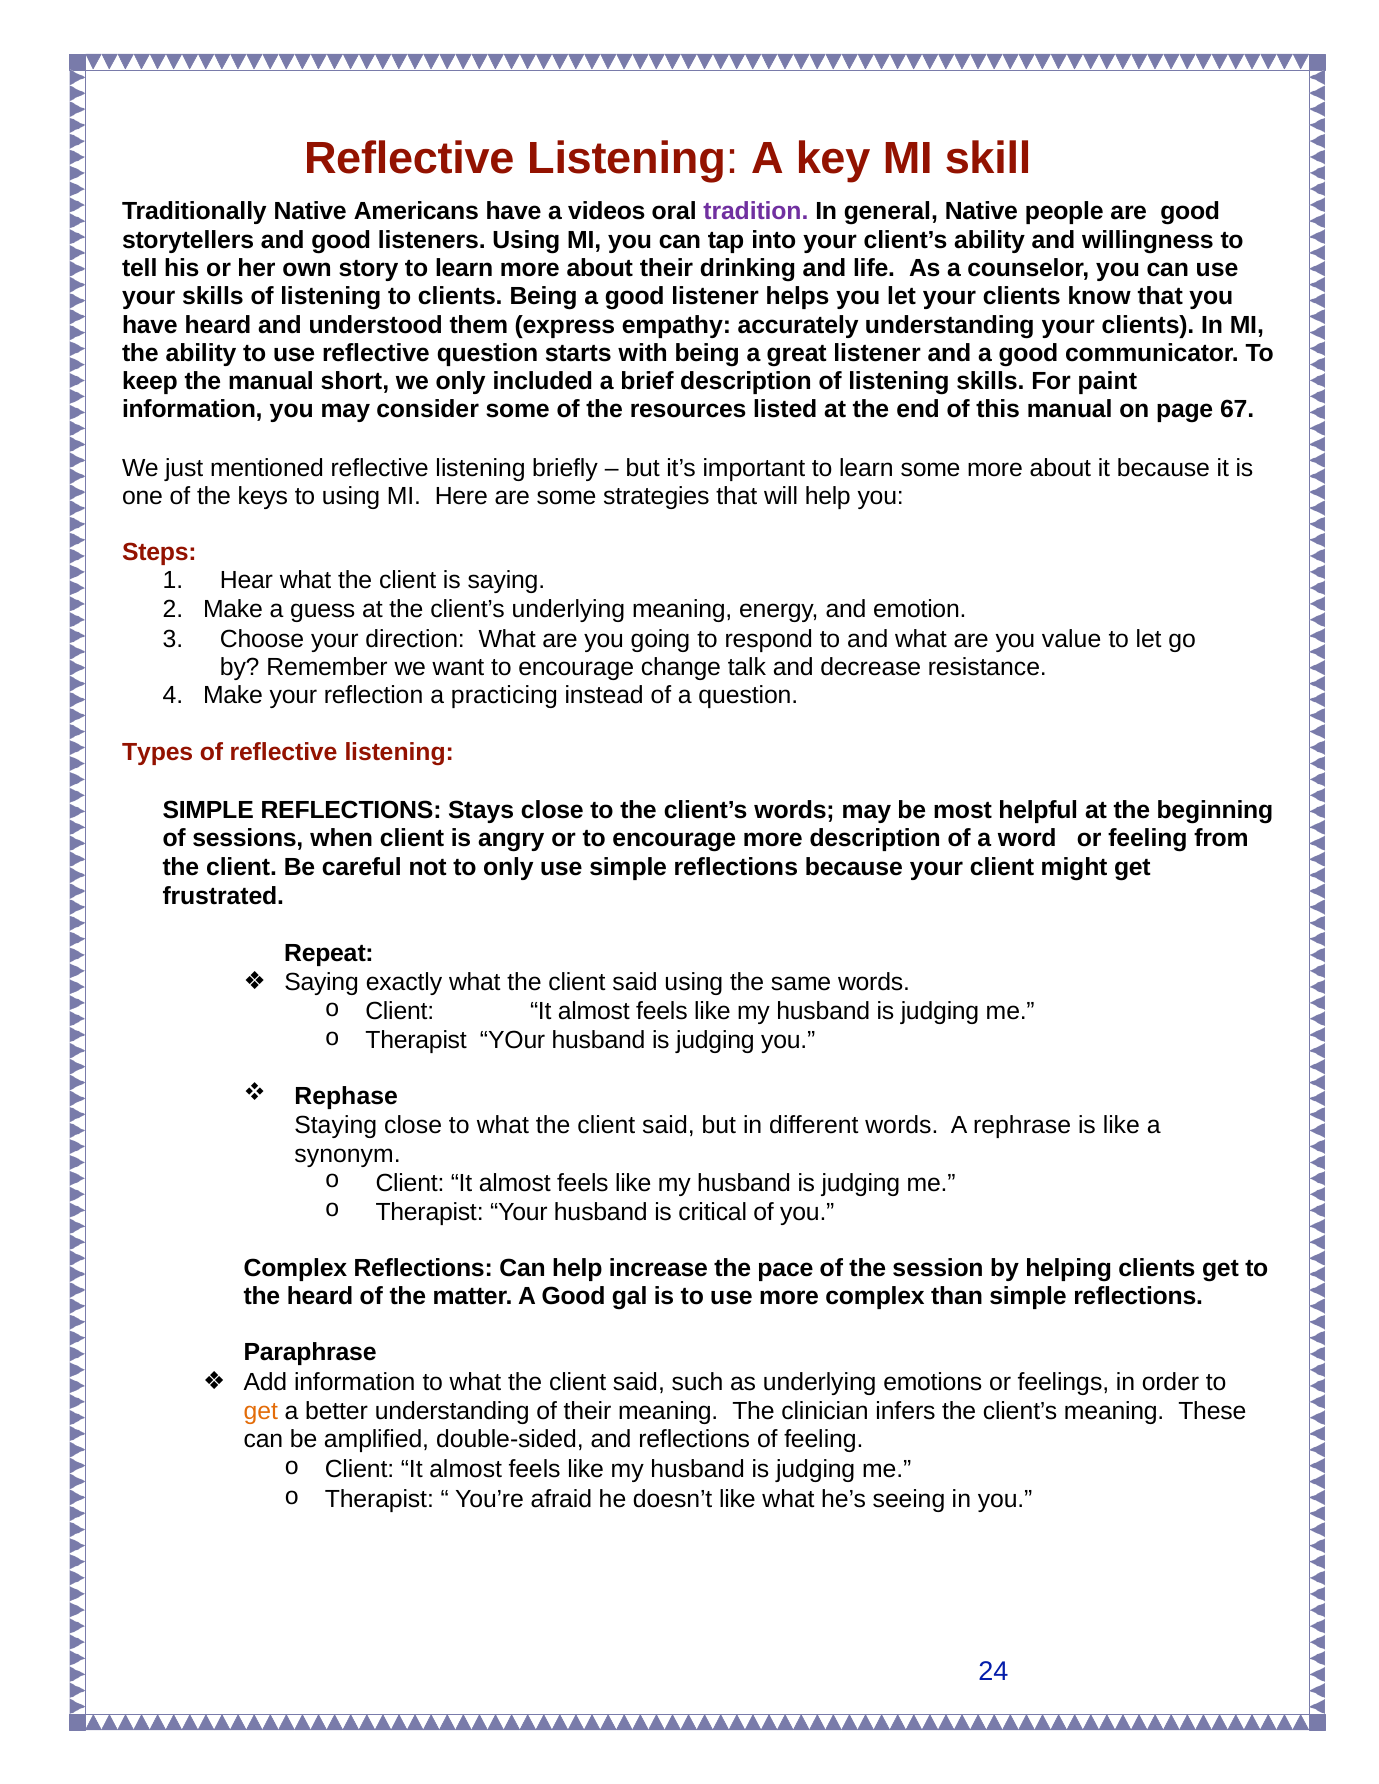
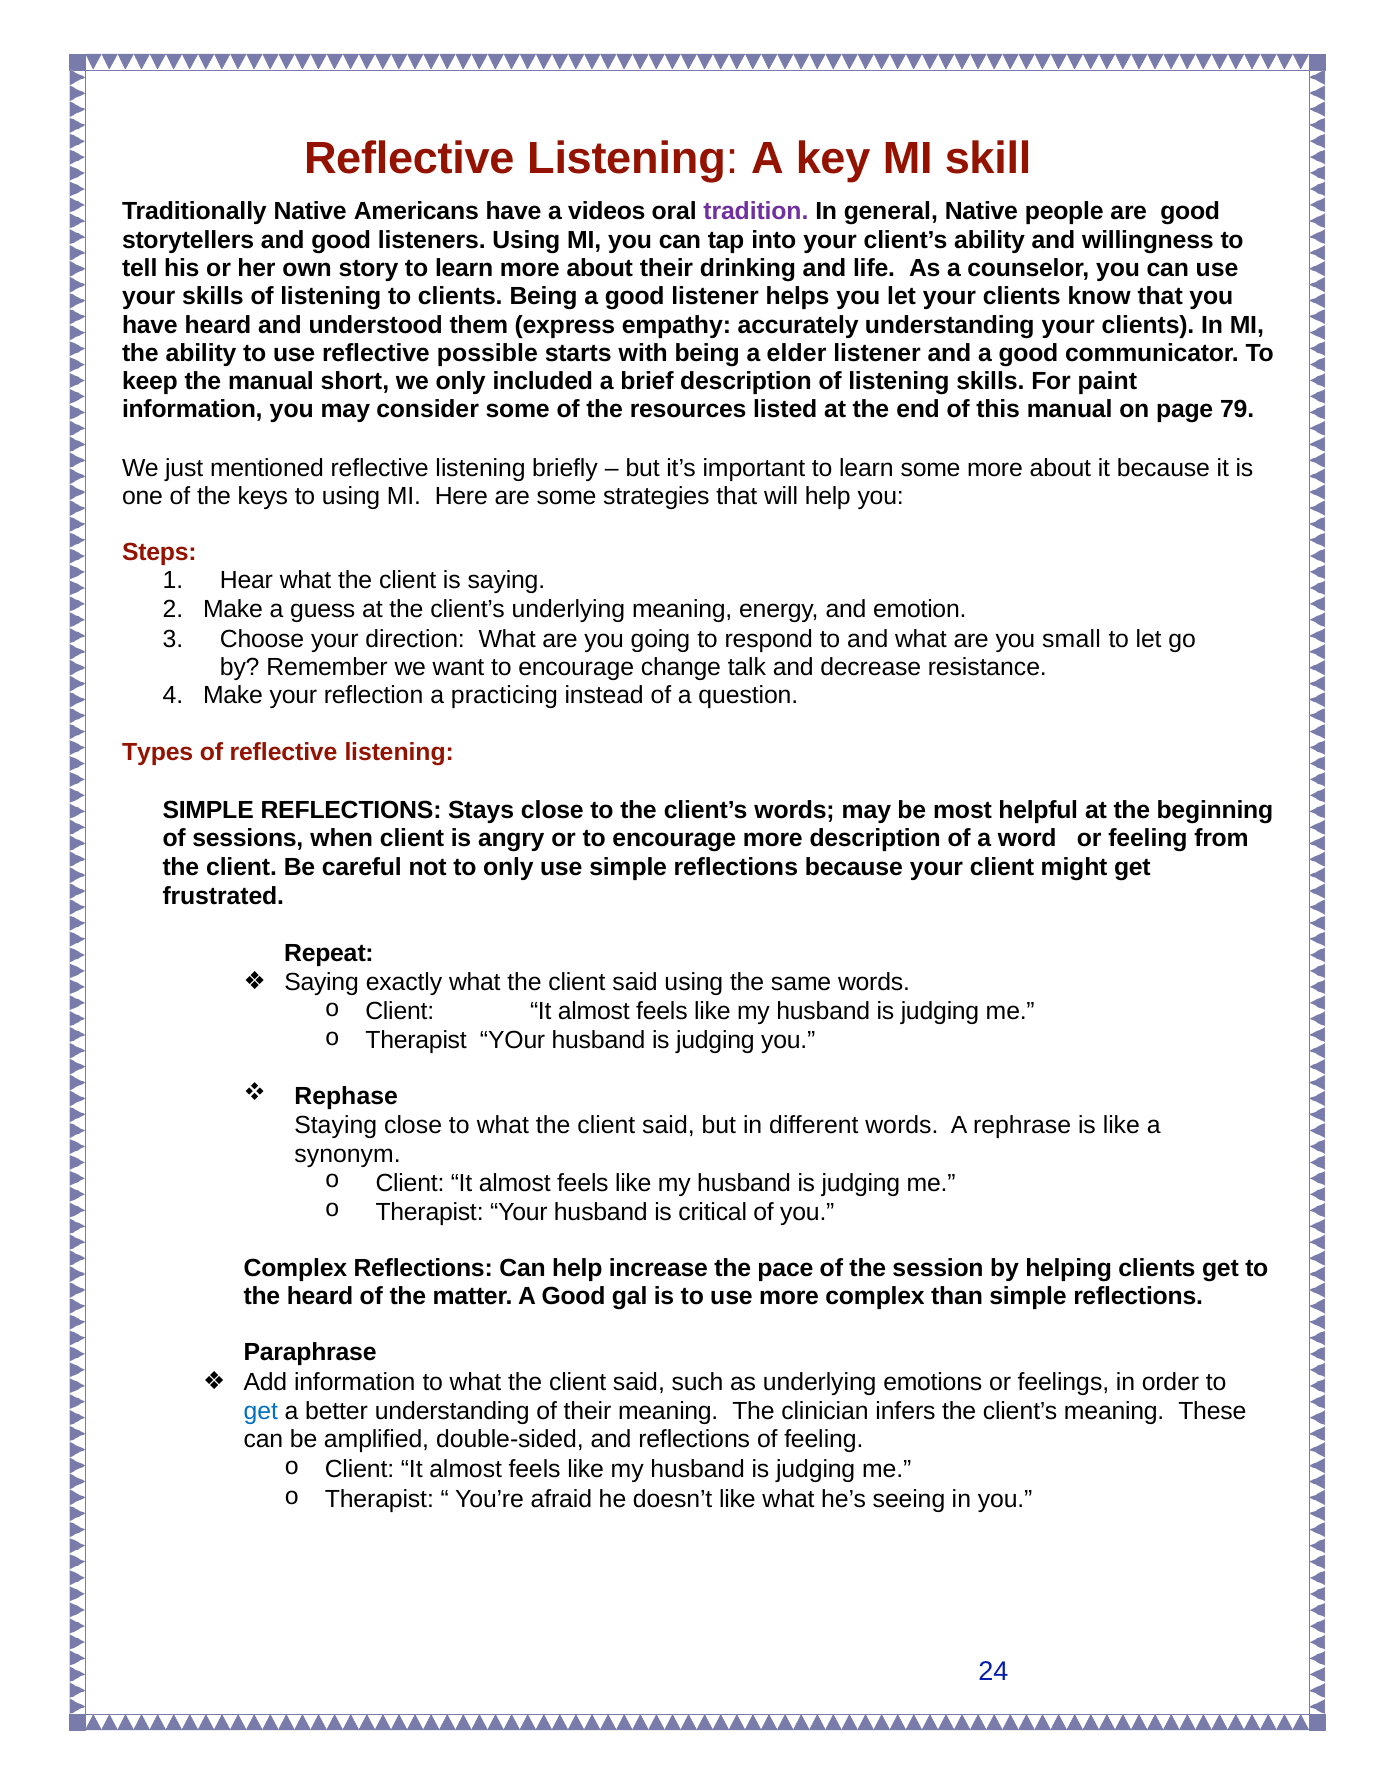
reflective question: question -> possible
great: great -> elder
67: 67 -> 79
value: value -> small
get at (261, 1412) colour: orange -> blue
